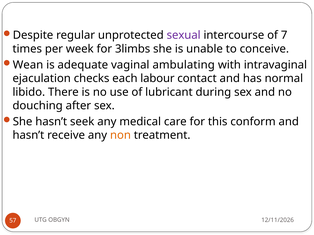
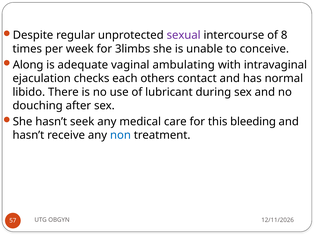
7: 7 -> 8
Wean: Wean -> Along
labour: labour -> others
conform: conform -> bleeding
non colour: orange -> blue
